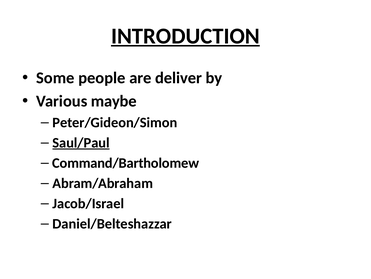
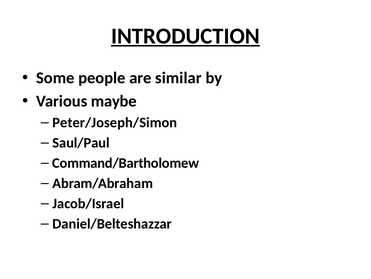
deliver: deliver -> similar
Peter/Gideon/Simon: Peter/Gideon/Simon -> Peter/Joseph/Simon
Saul/Paul underline: present -> none
